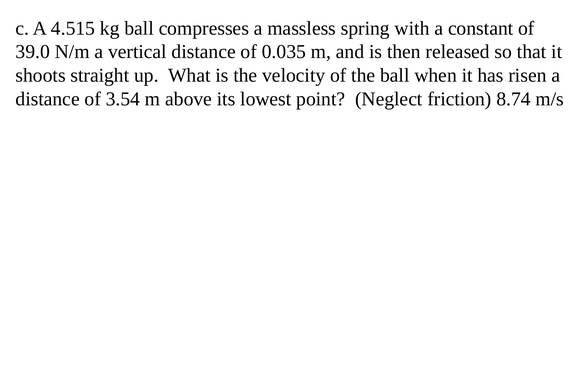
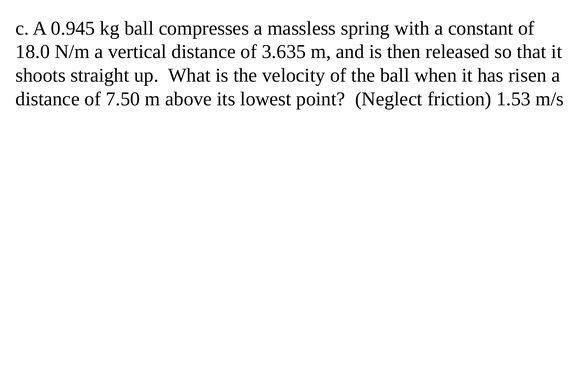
4.515: 4.515 -> 0.945
39.0: 39.0 -> 18.0
0.035: 0.035 -> 3.635
3.54: 3.54 -> 7.50
8.74: 8.74 -> 1.53
